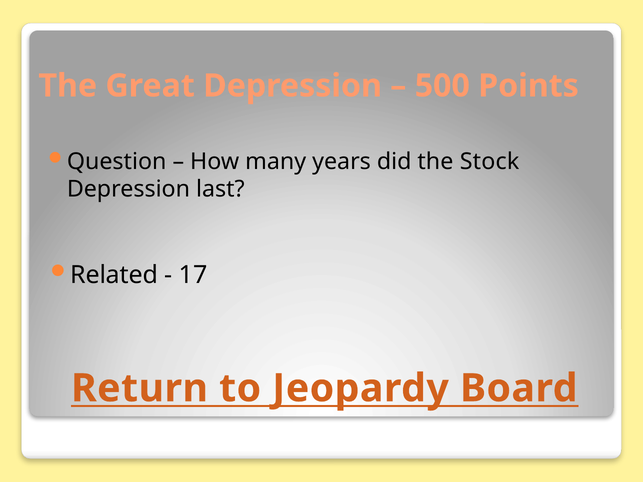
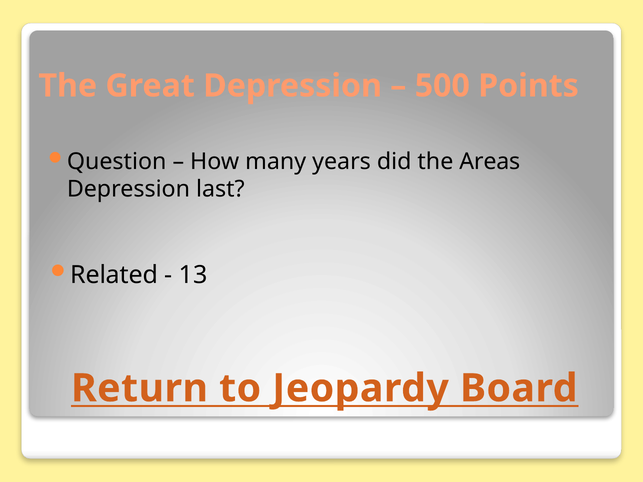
Stock: Stock -> Areas
17: 17 -> 13
